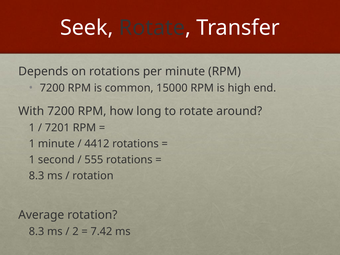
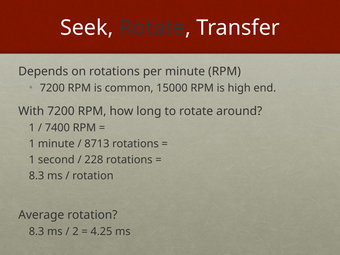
7201: 7201 -> 7400
4412: 4412 -> 8713
555: 555 -> 228
7.42: 7.42 -> 4.25
